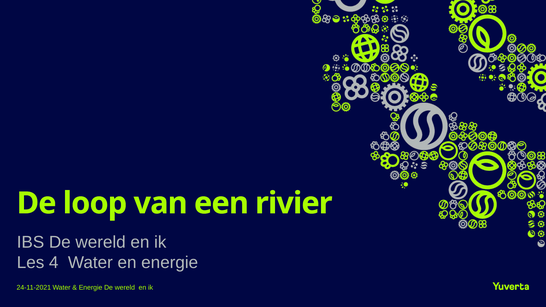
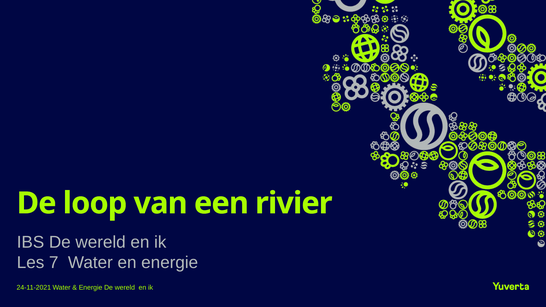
4: 4 -> 7
